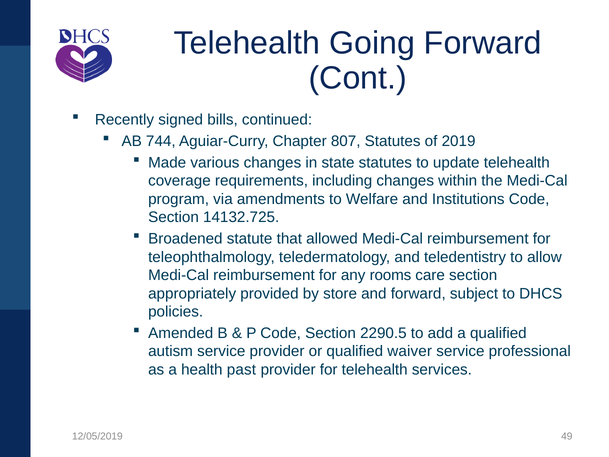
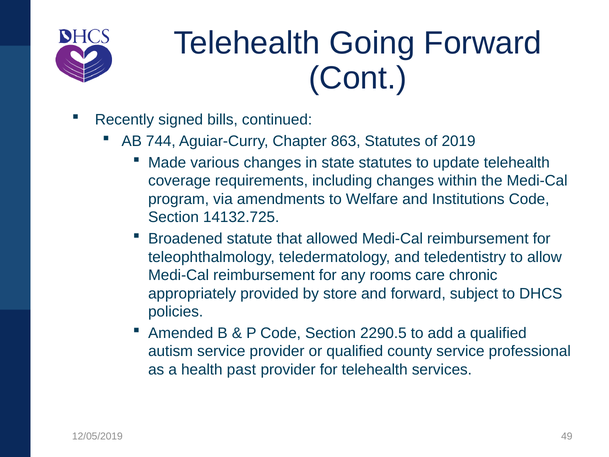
807: 807 -> 863
care section: section -> chronic
waiver: waiver -> county
